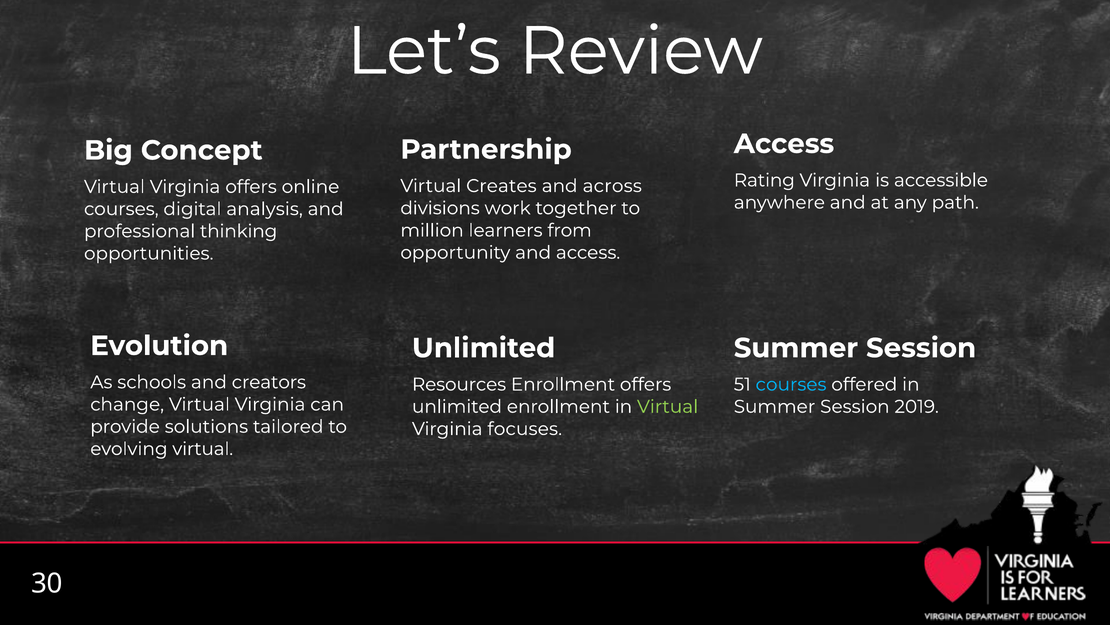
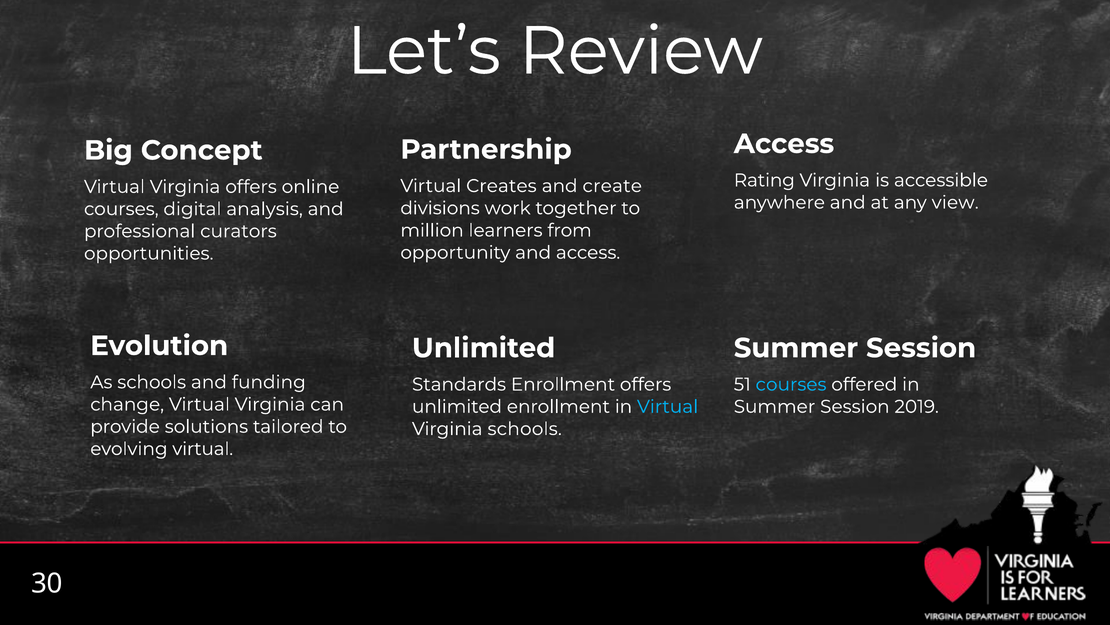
across: across -> create
path: path -> view
thinking: thinking -> curators
creators: creators -> funding
Resources: Resources -> Standards
Virtual at (668, 406) colour: light green -> light blue
Virginia focuses: focuses -> schools
